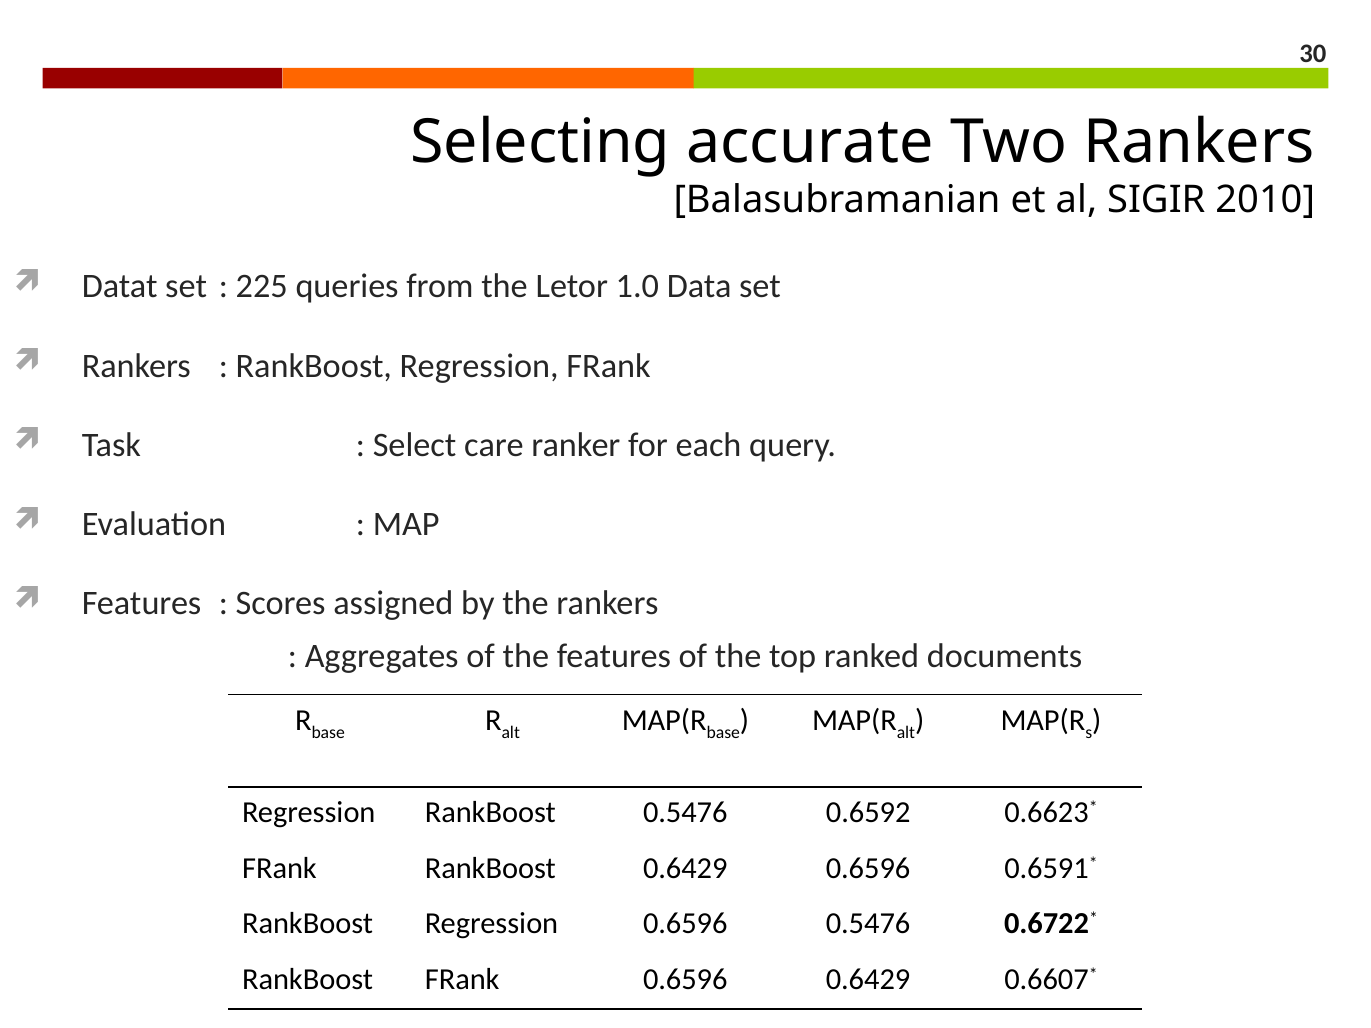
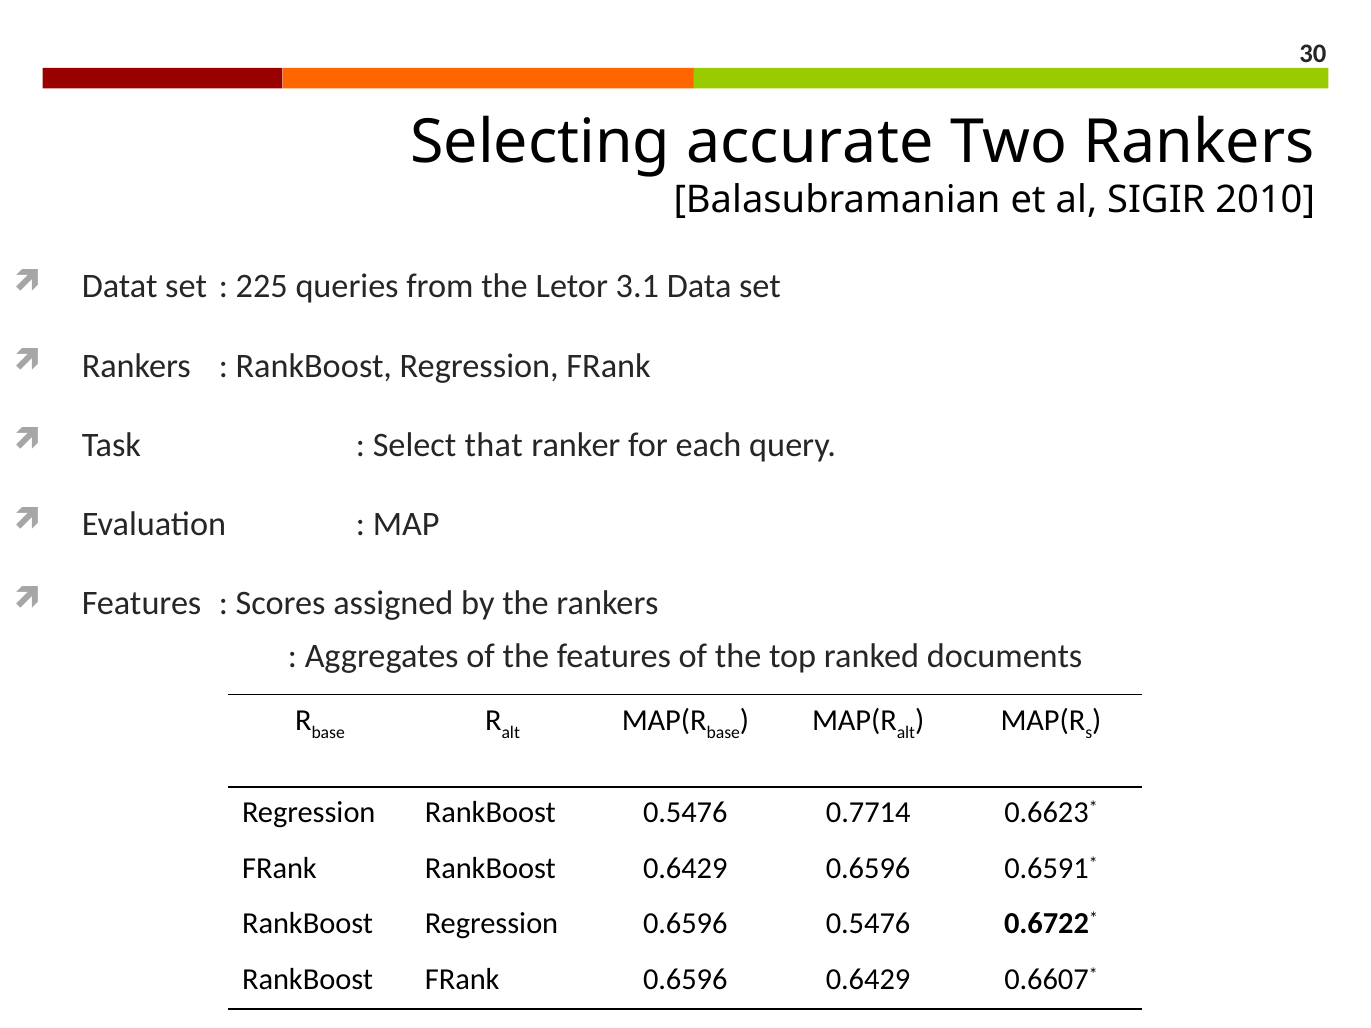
1.0: 1.0 -> 3.1
care: care -> that
0.6592: 0.6592 -> 0.7714
